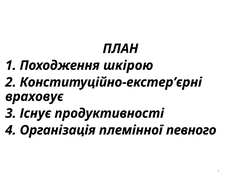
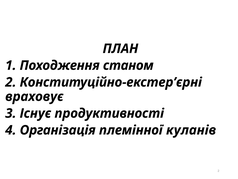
шкірою: шкірою -> станом
певного: певного -> куланів
